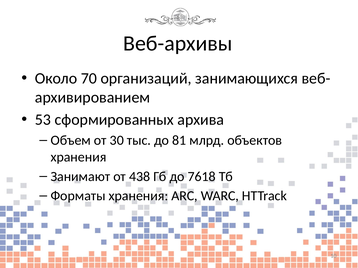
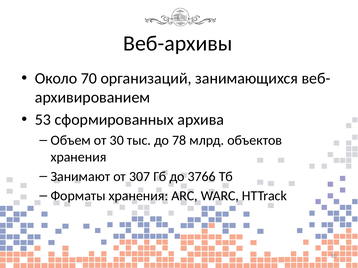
81: 81 -> 78
438: 438 -> 307
7618: 7618 -> 3766
